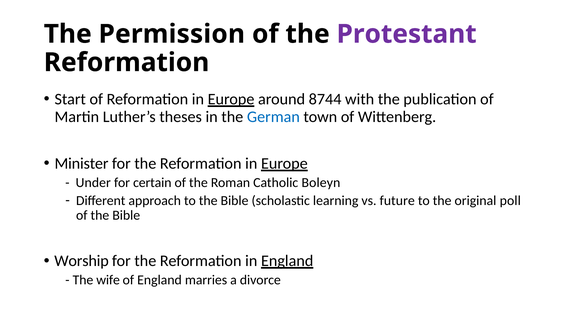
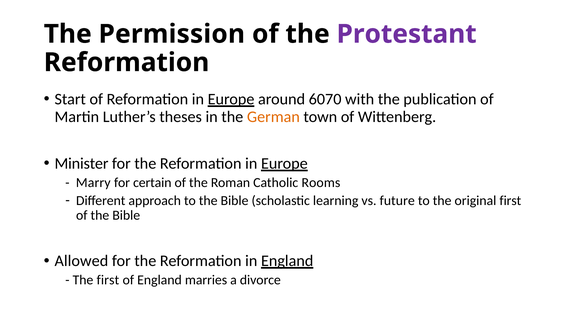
8744: 8744 -> 6070
German colour: blue -> orange
Under: Under -> Marry
Boleyn: Boleyn -> Rooms
original poll: poll -> first
Worship: Worship -> Allowed
The wife: wife -> first
